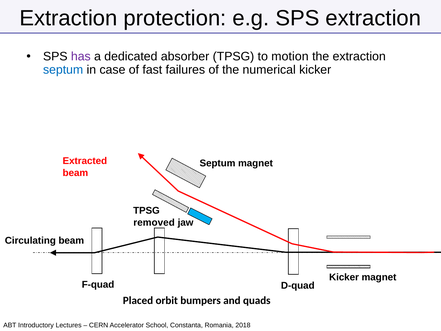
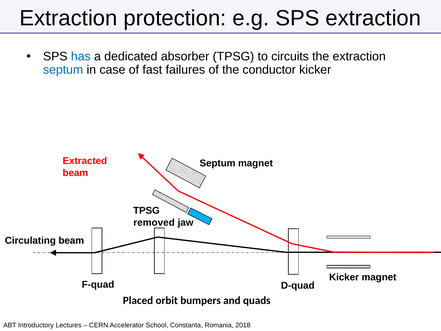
has colour: purple -> blue
motion: motion -> circuits
numerical: numerical -> conductor
